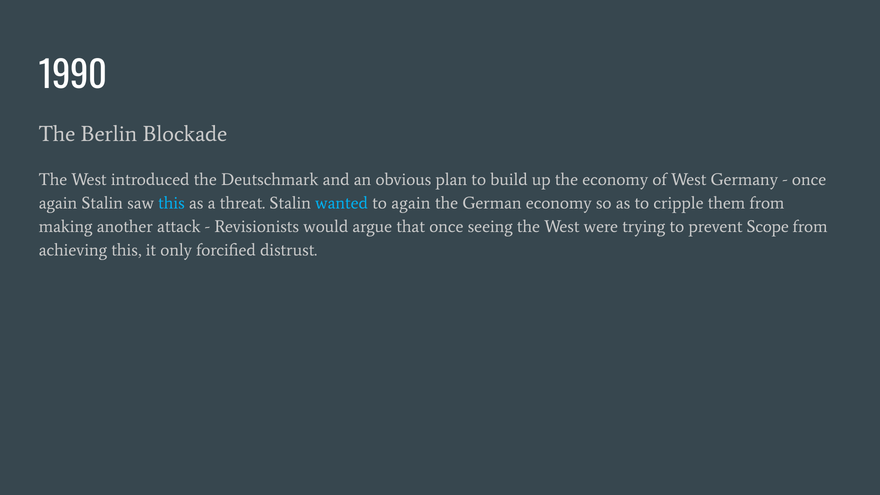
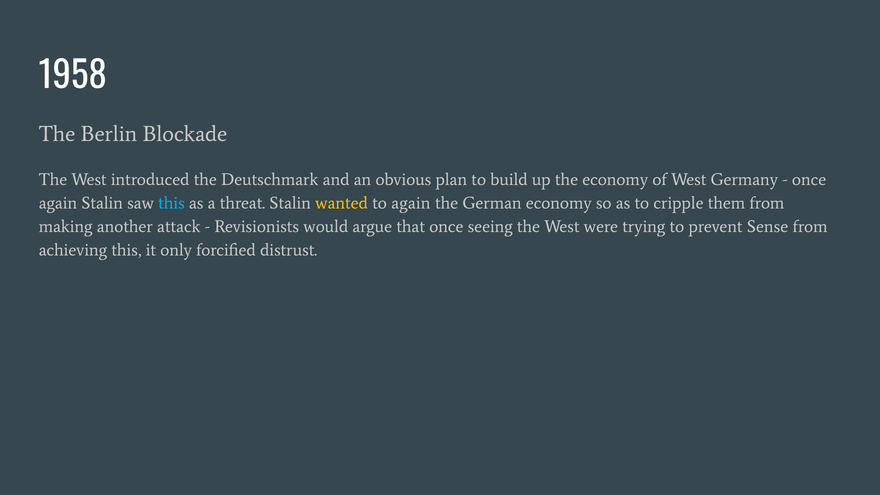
1990: 1990 -> 1958
wanted colour: light blue -> yellow
Scope: Scope -> Sense
